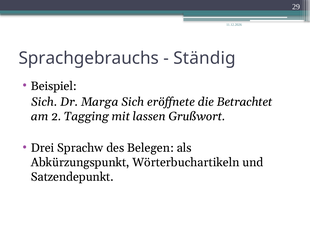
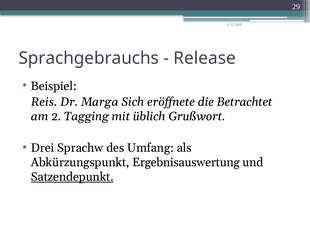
Ständig: Ständig -> Release
Sich at (44, 102): Sich -> Reis
lassen: lassen -> üblich
Belegen: Belegen -> Umfang
Wörterbuchartikeln: Wörterbuchartikeln -> Ergebnisauswertung
Satzendepunkt underline: none -> present
